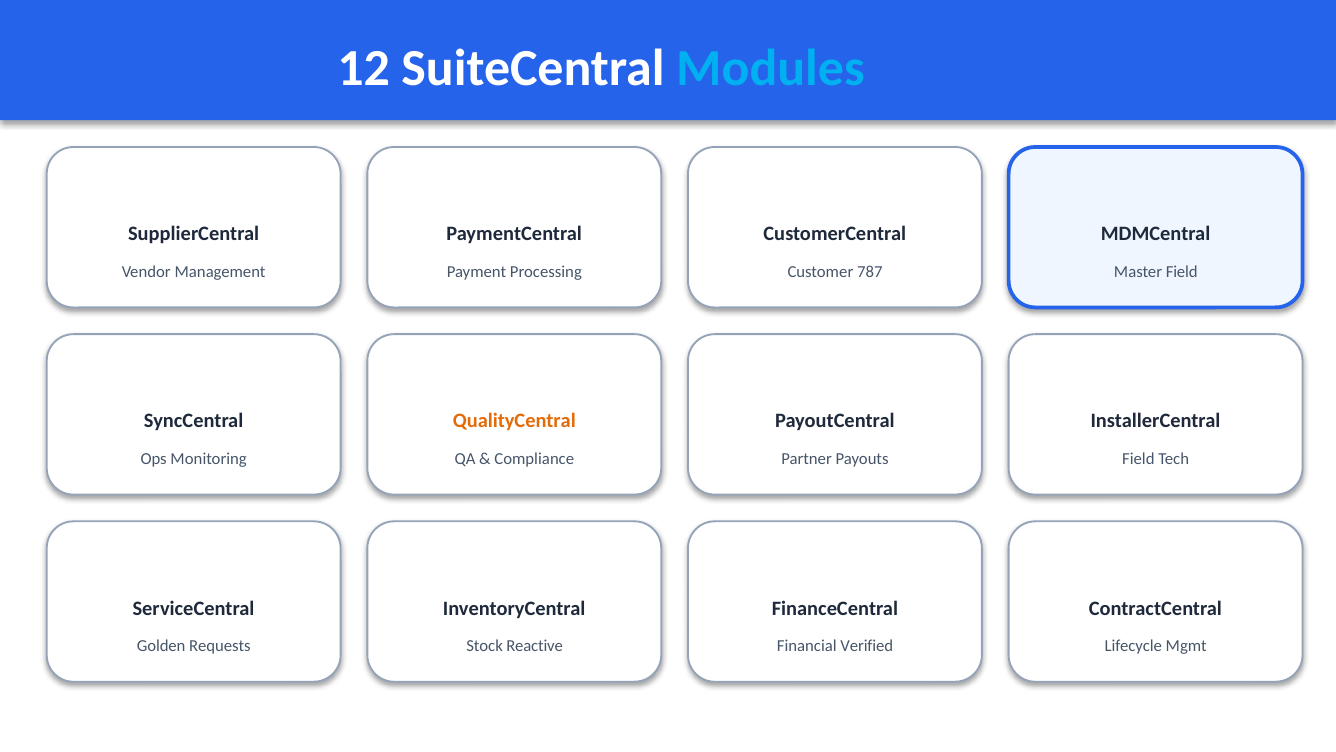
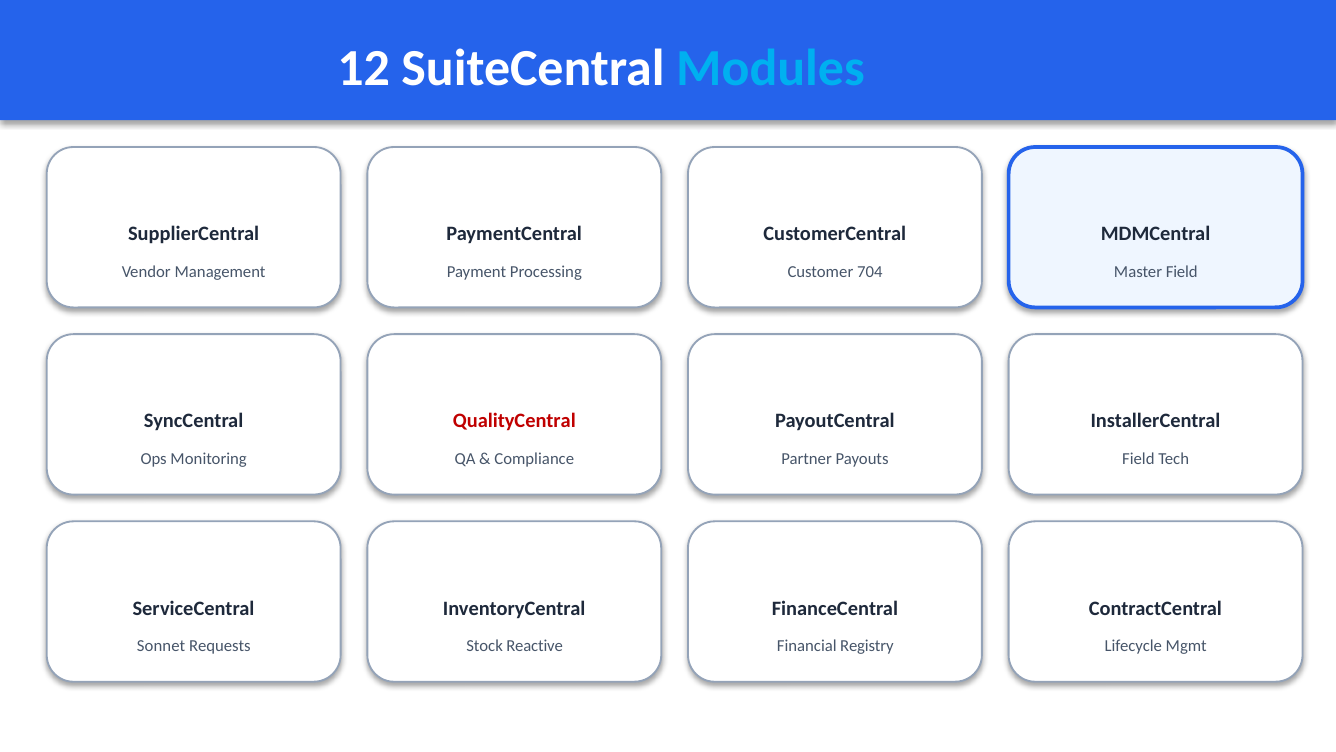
787: 787 -> 704
QualityCentral colour: orange -> red
Golden: Golden -> Sonnet
Verified: Verified -> Registry
